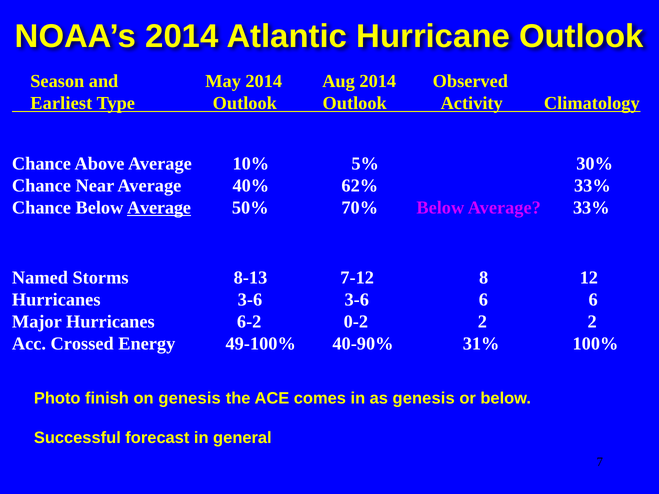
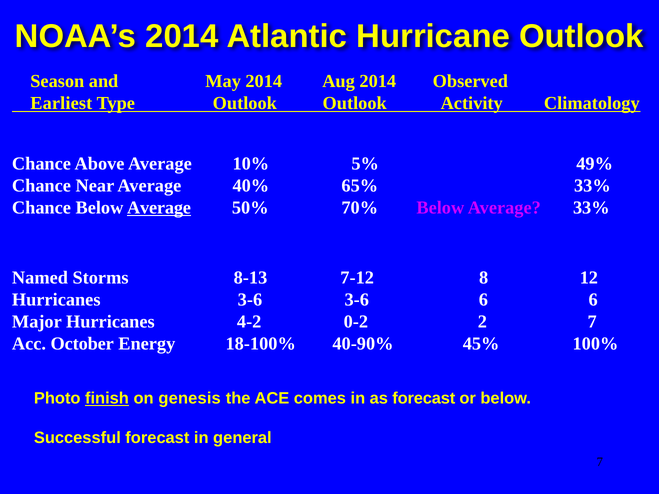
30%: 30% -> 49%
62%: 62% -> 65%
6-2: 6-2 -> 4-2
2 2: 2 -> 7
Crossed: Crossed -> October
49-100%: 49-100% -> 18-100%
31%: 31% -> 45%
finish underline: none -> present
as genesis: genesis -> forecast
